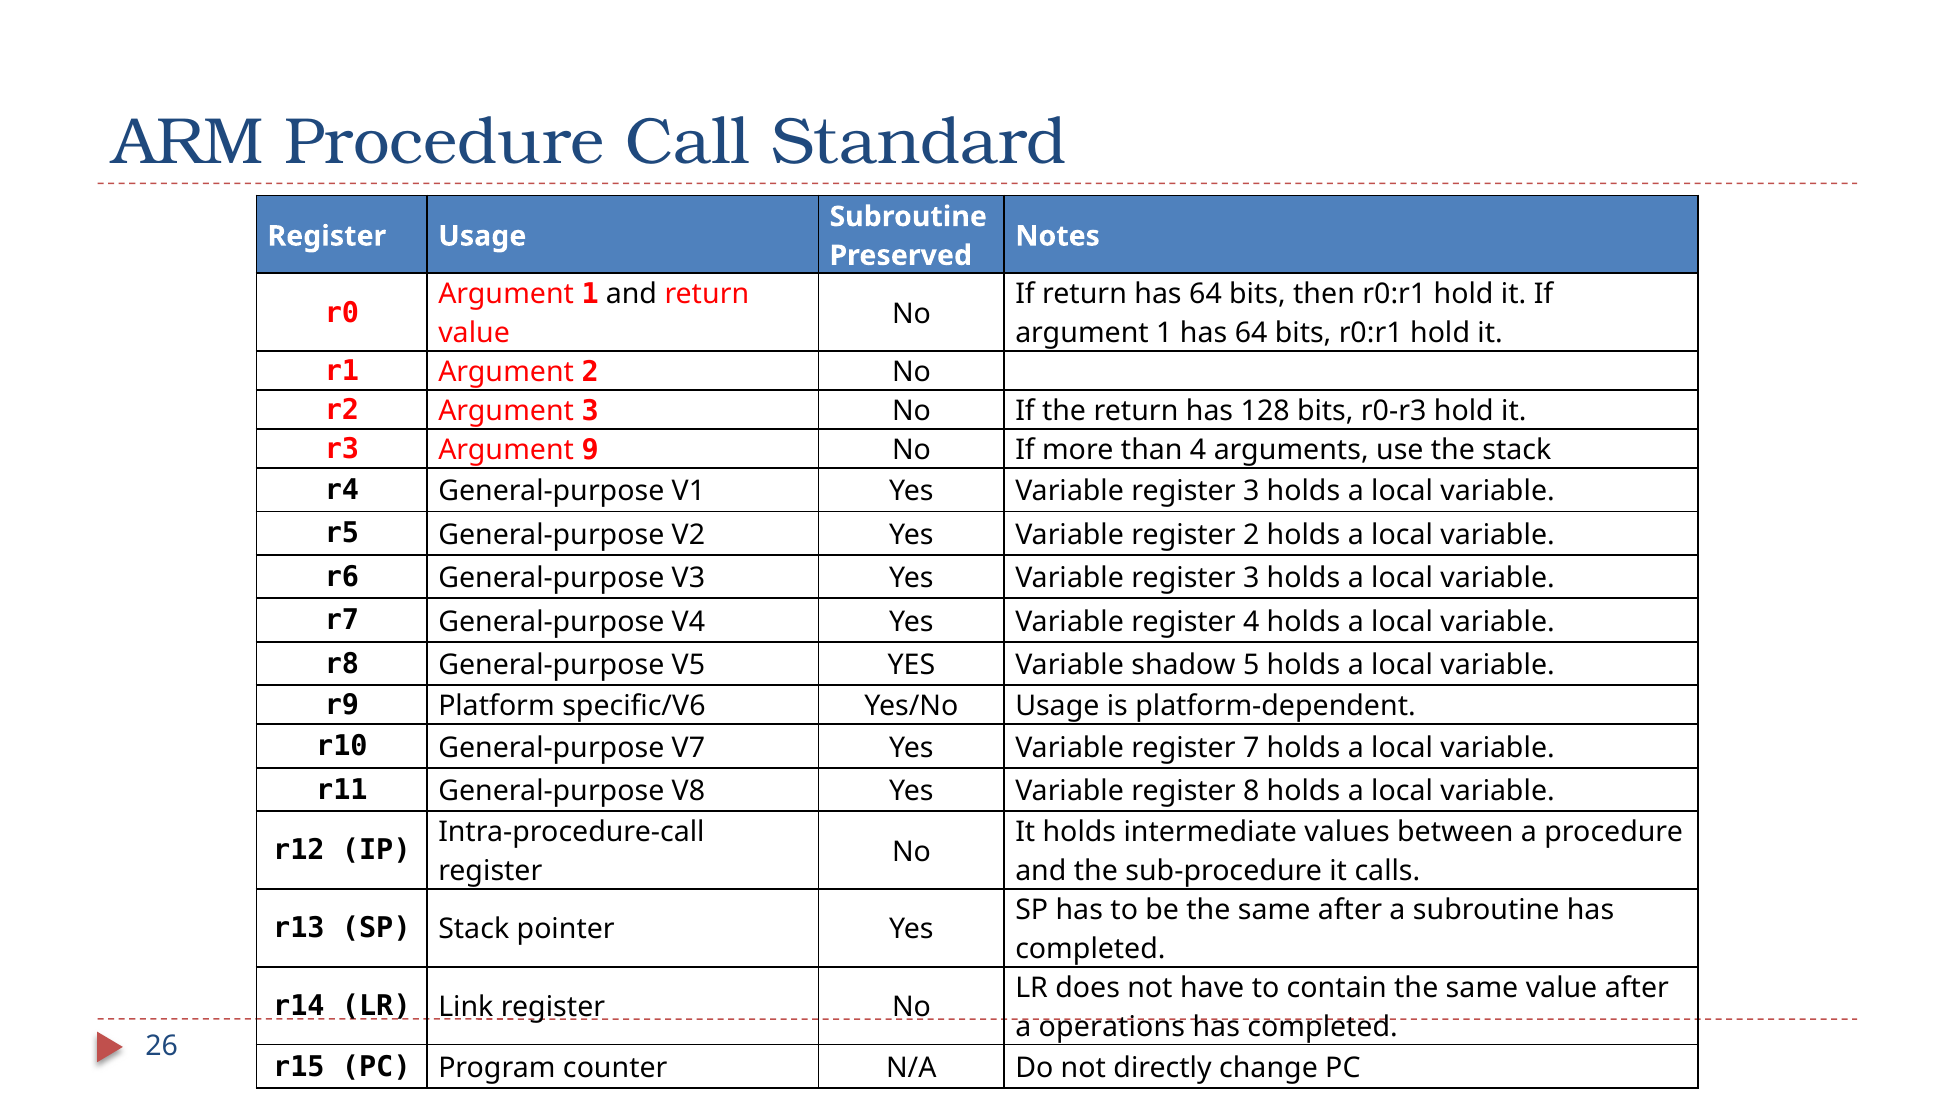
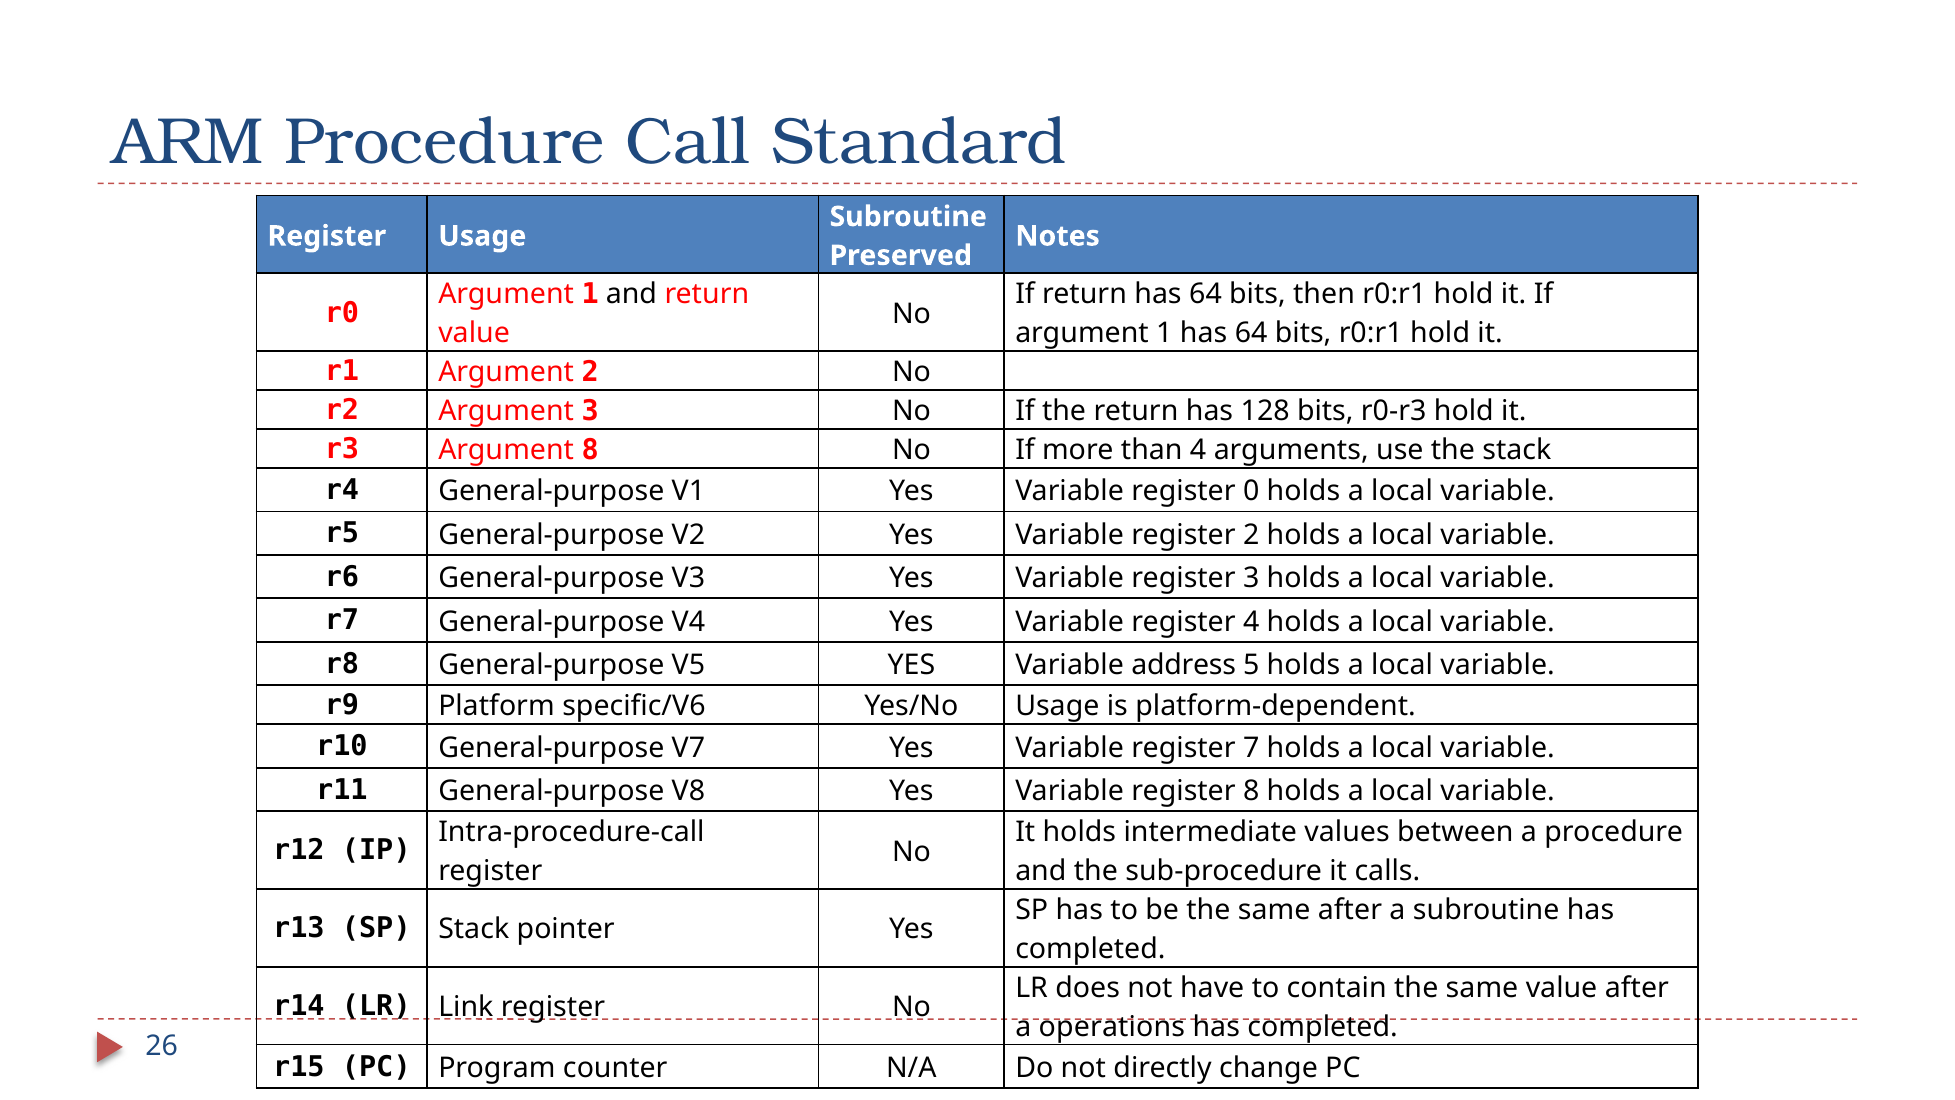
Argument 9: 9 -> 8
3 at (1251, 491): 3 -> 0
shadow: shadow -> address
